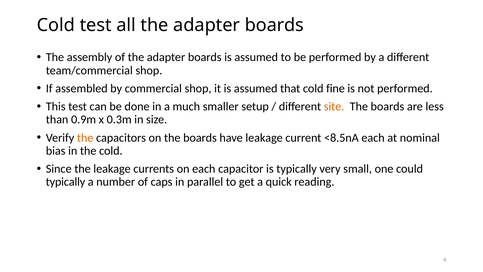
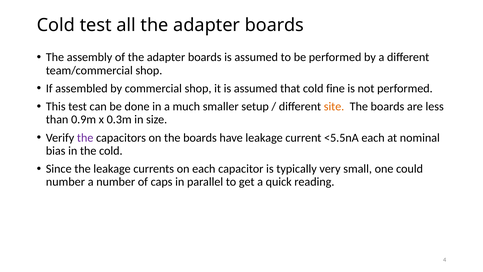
the at (85, 138) colour: orange -> purple
<8.5nA: <8.5nA -> <5.5nA
typically at (66, 182): typically -> number
